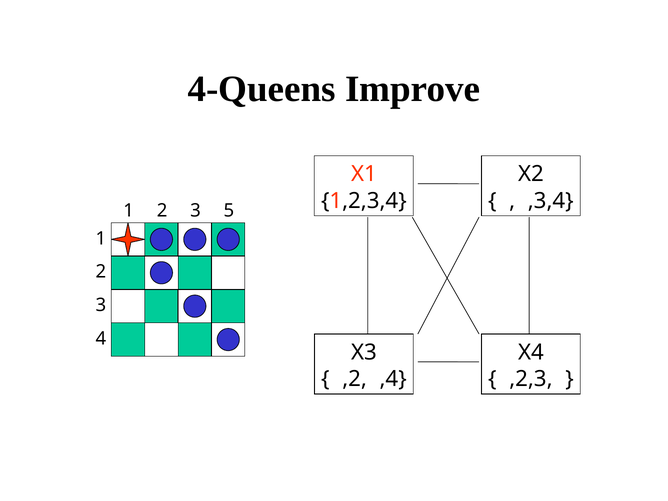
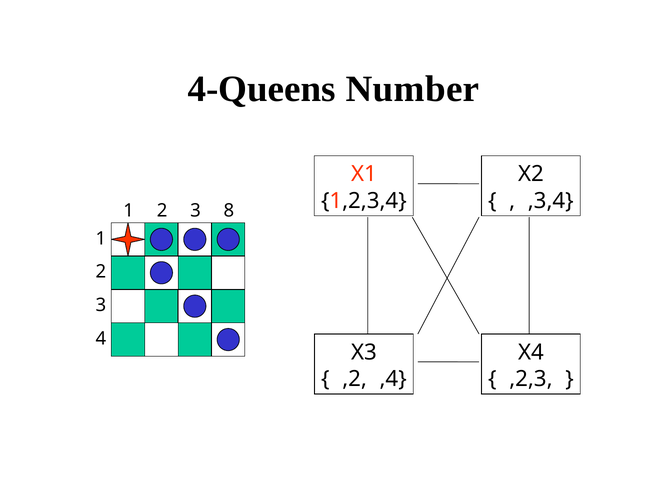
Improve: Improve -> Number
5: 5 -> 8
